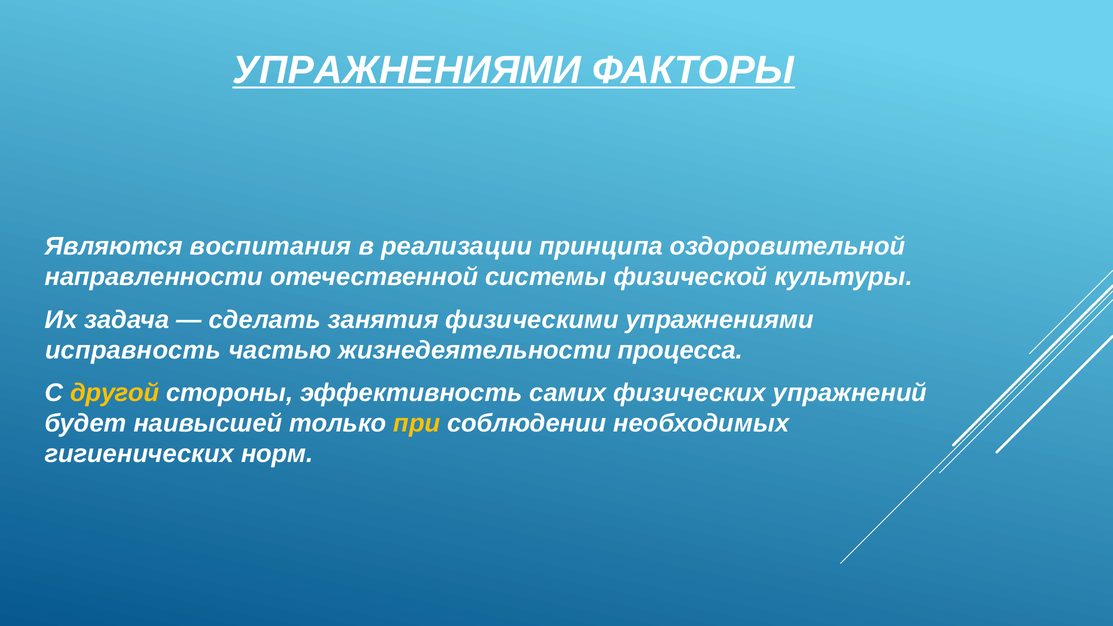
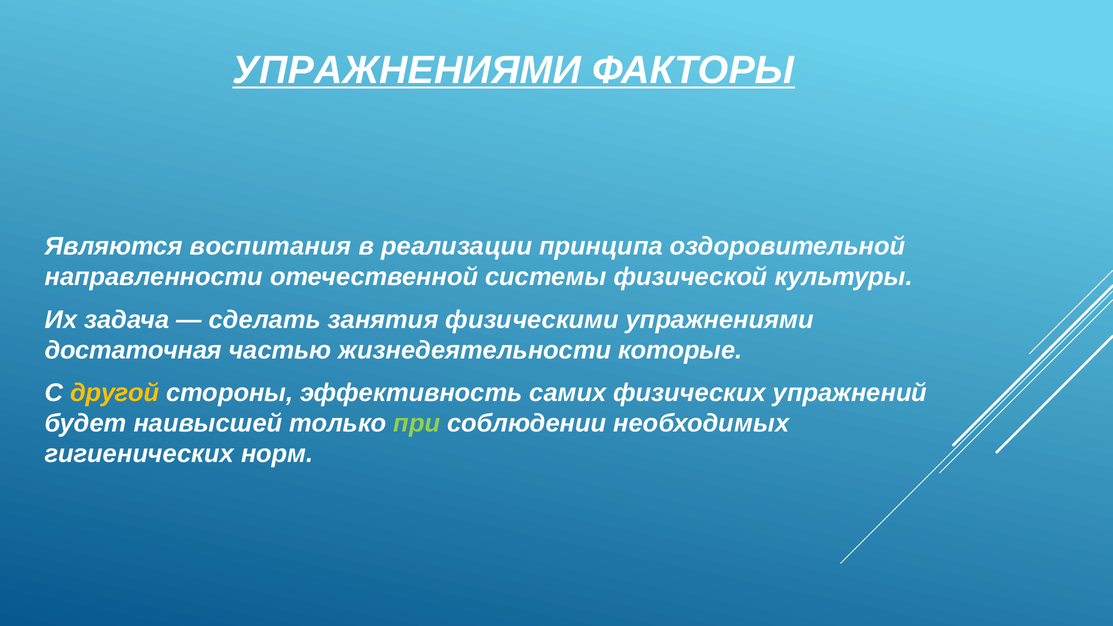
исправность: исправность -> достаточная
процесса: процесса -> которые
при colour: yellow -> light green
